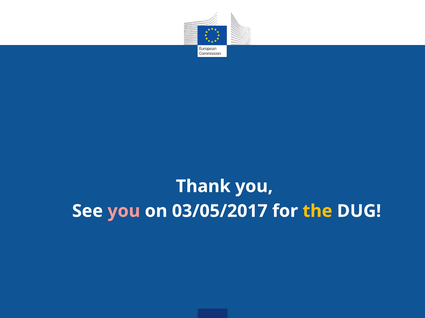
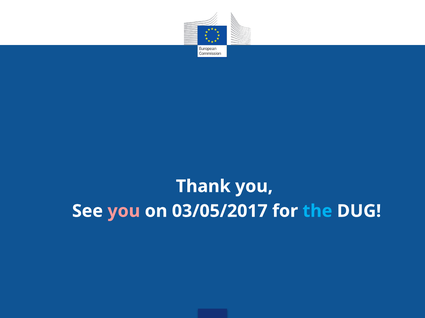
the colour: yellow -> light blue
